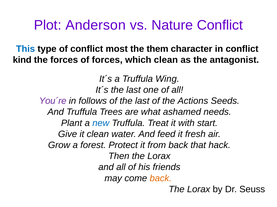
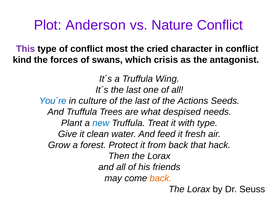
This colour: blue -> purple
them: them -> cried
of forces: forces -> swans
which clean: clean -> crisis
You´re colour: purple -> blue
follows: follows -> culture
ashamed: ashamed -> despised
with start: start -> type
